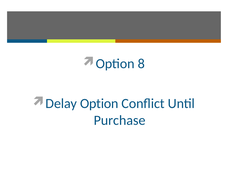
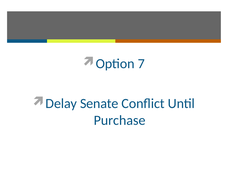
8: 8 -> 7
Delay Option: Option -> Senate
